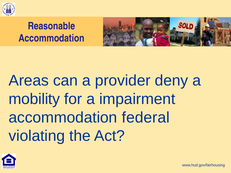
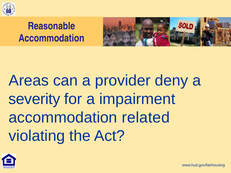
mobility: mobility -> severity
federal: federal -> related
